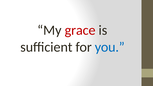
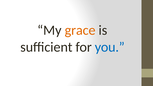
grace colour: red -> orange
